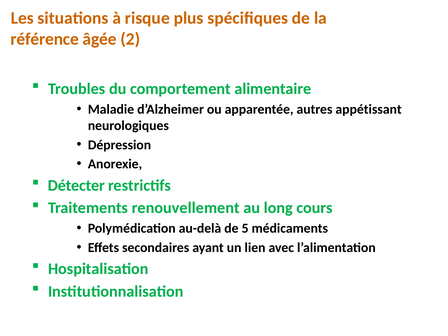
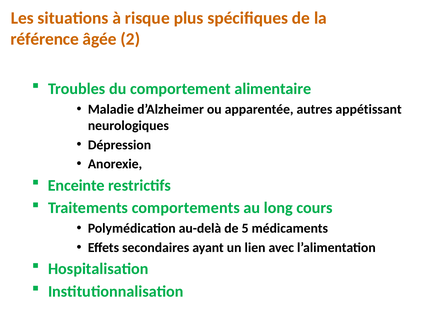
Détecter: Détecter -> Enceinte
renouvellement: renouvellement -> comportements
